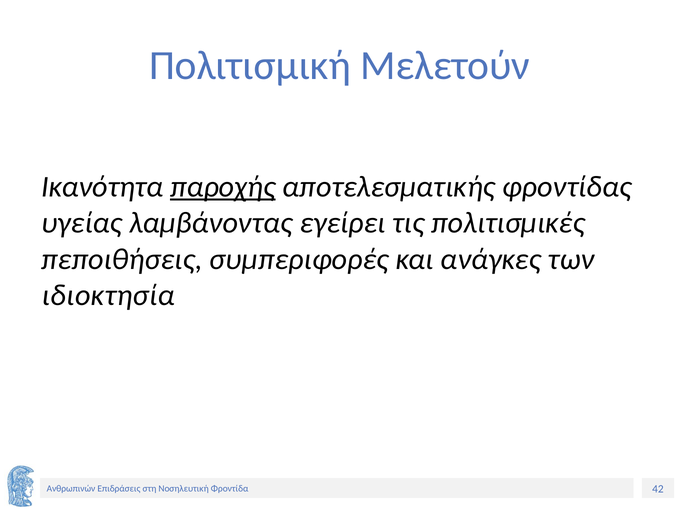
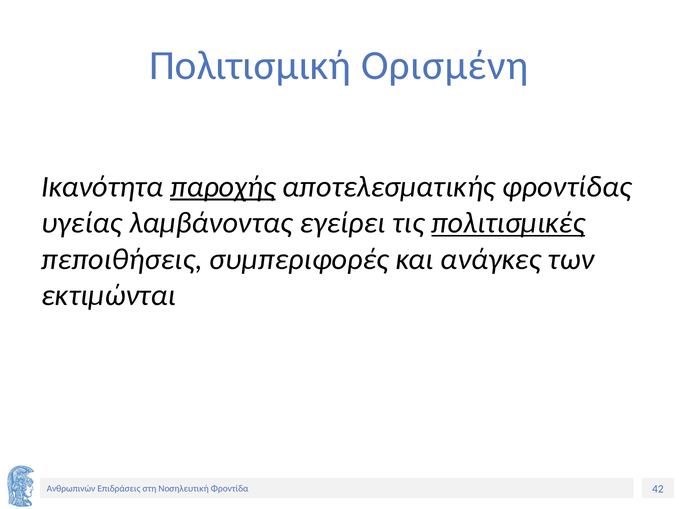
Μελετούν: Μελετούν -> Ορισμένη
πολιτισμικές underline: none -> present
ιδιοκτησία: ιδιοκτησία -> εκτιμώνται
